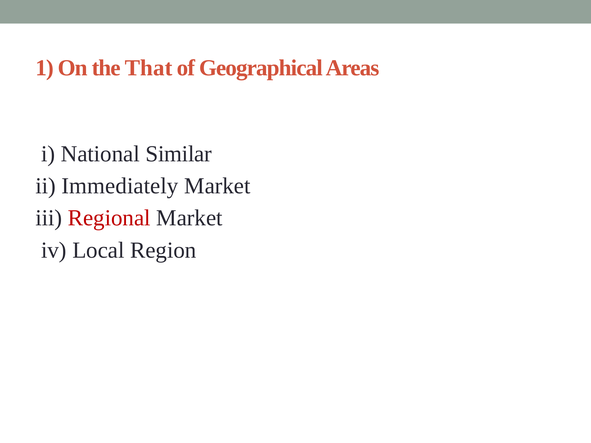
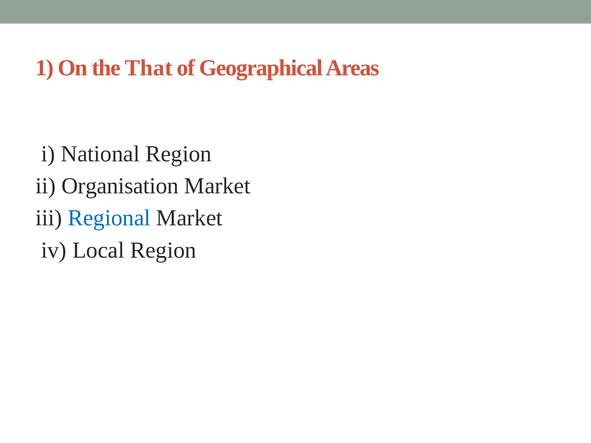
National Similar: Similar -> Region
Immediately: Immediately -> Organisation
Regional colour: red -> blue
